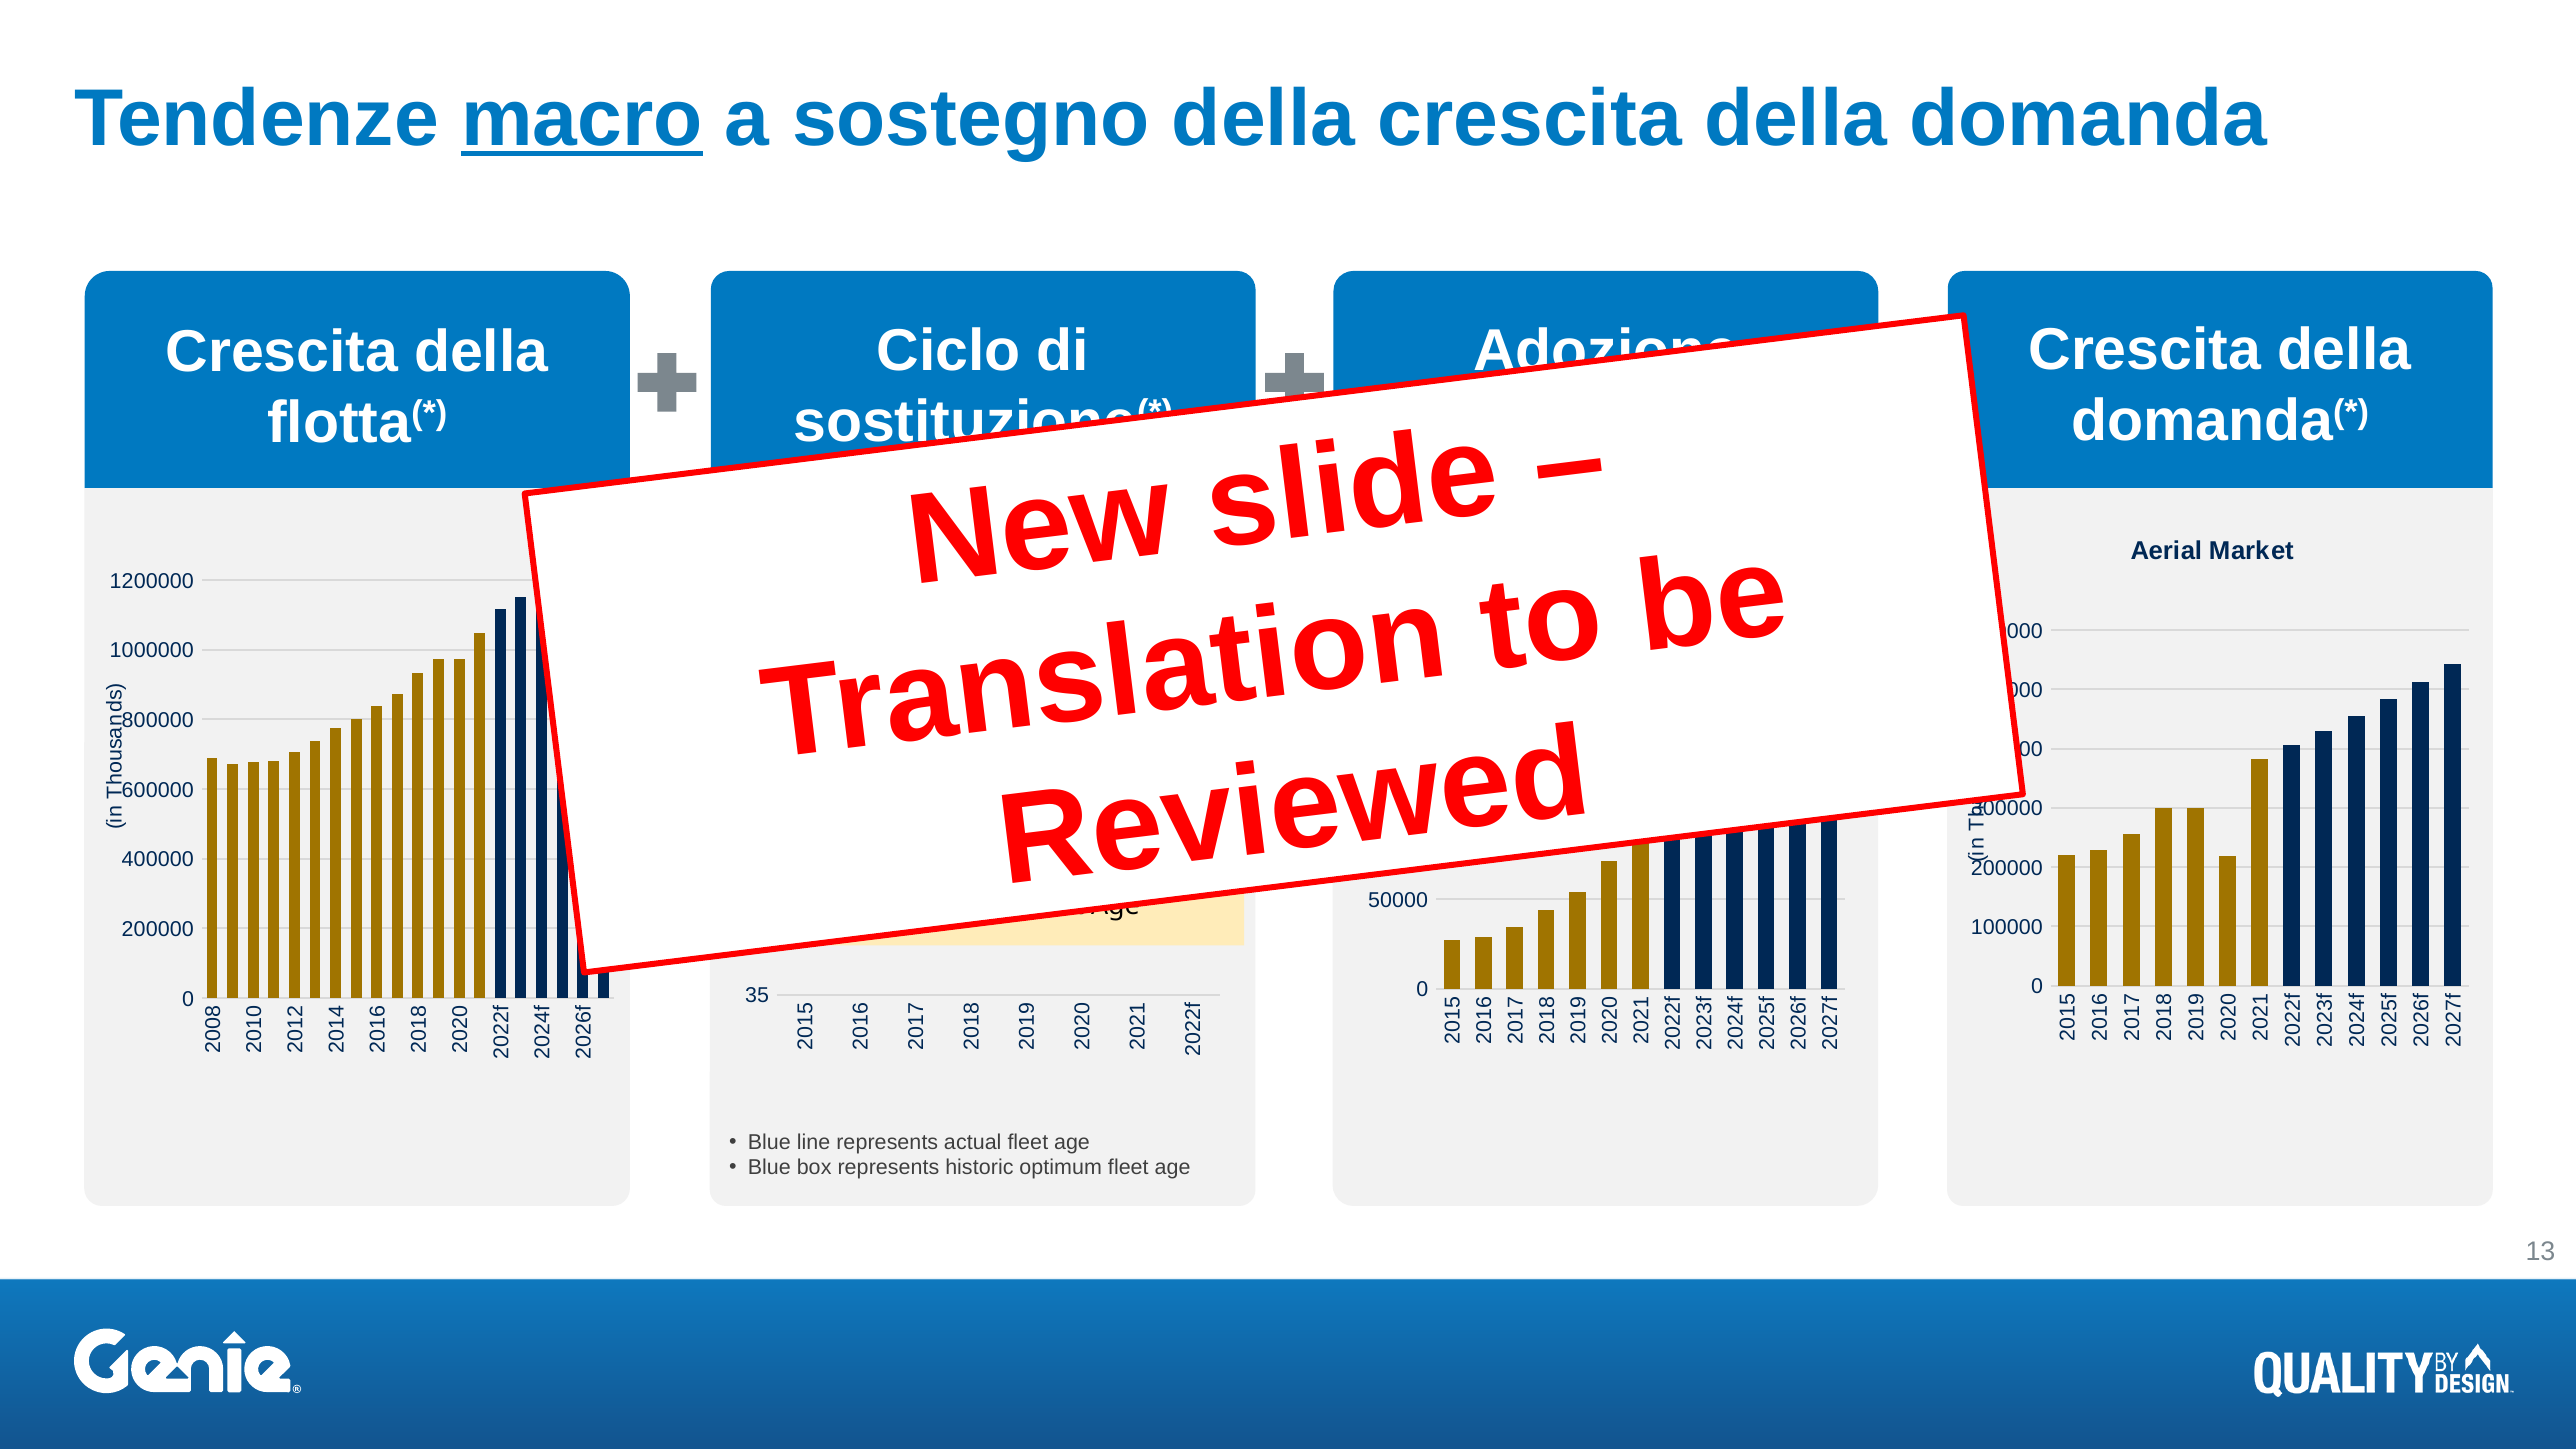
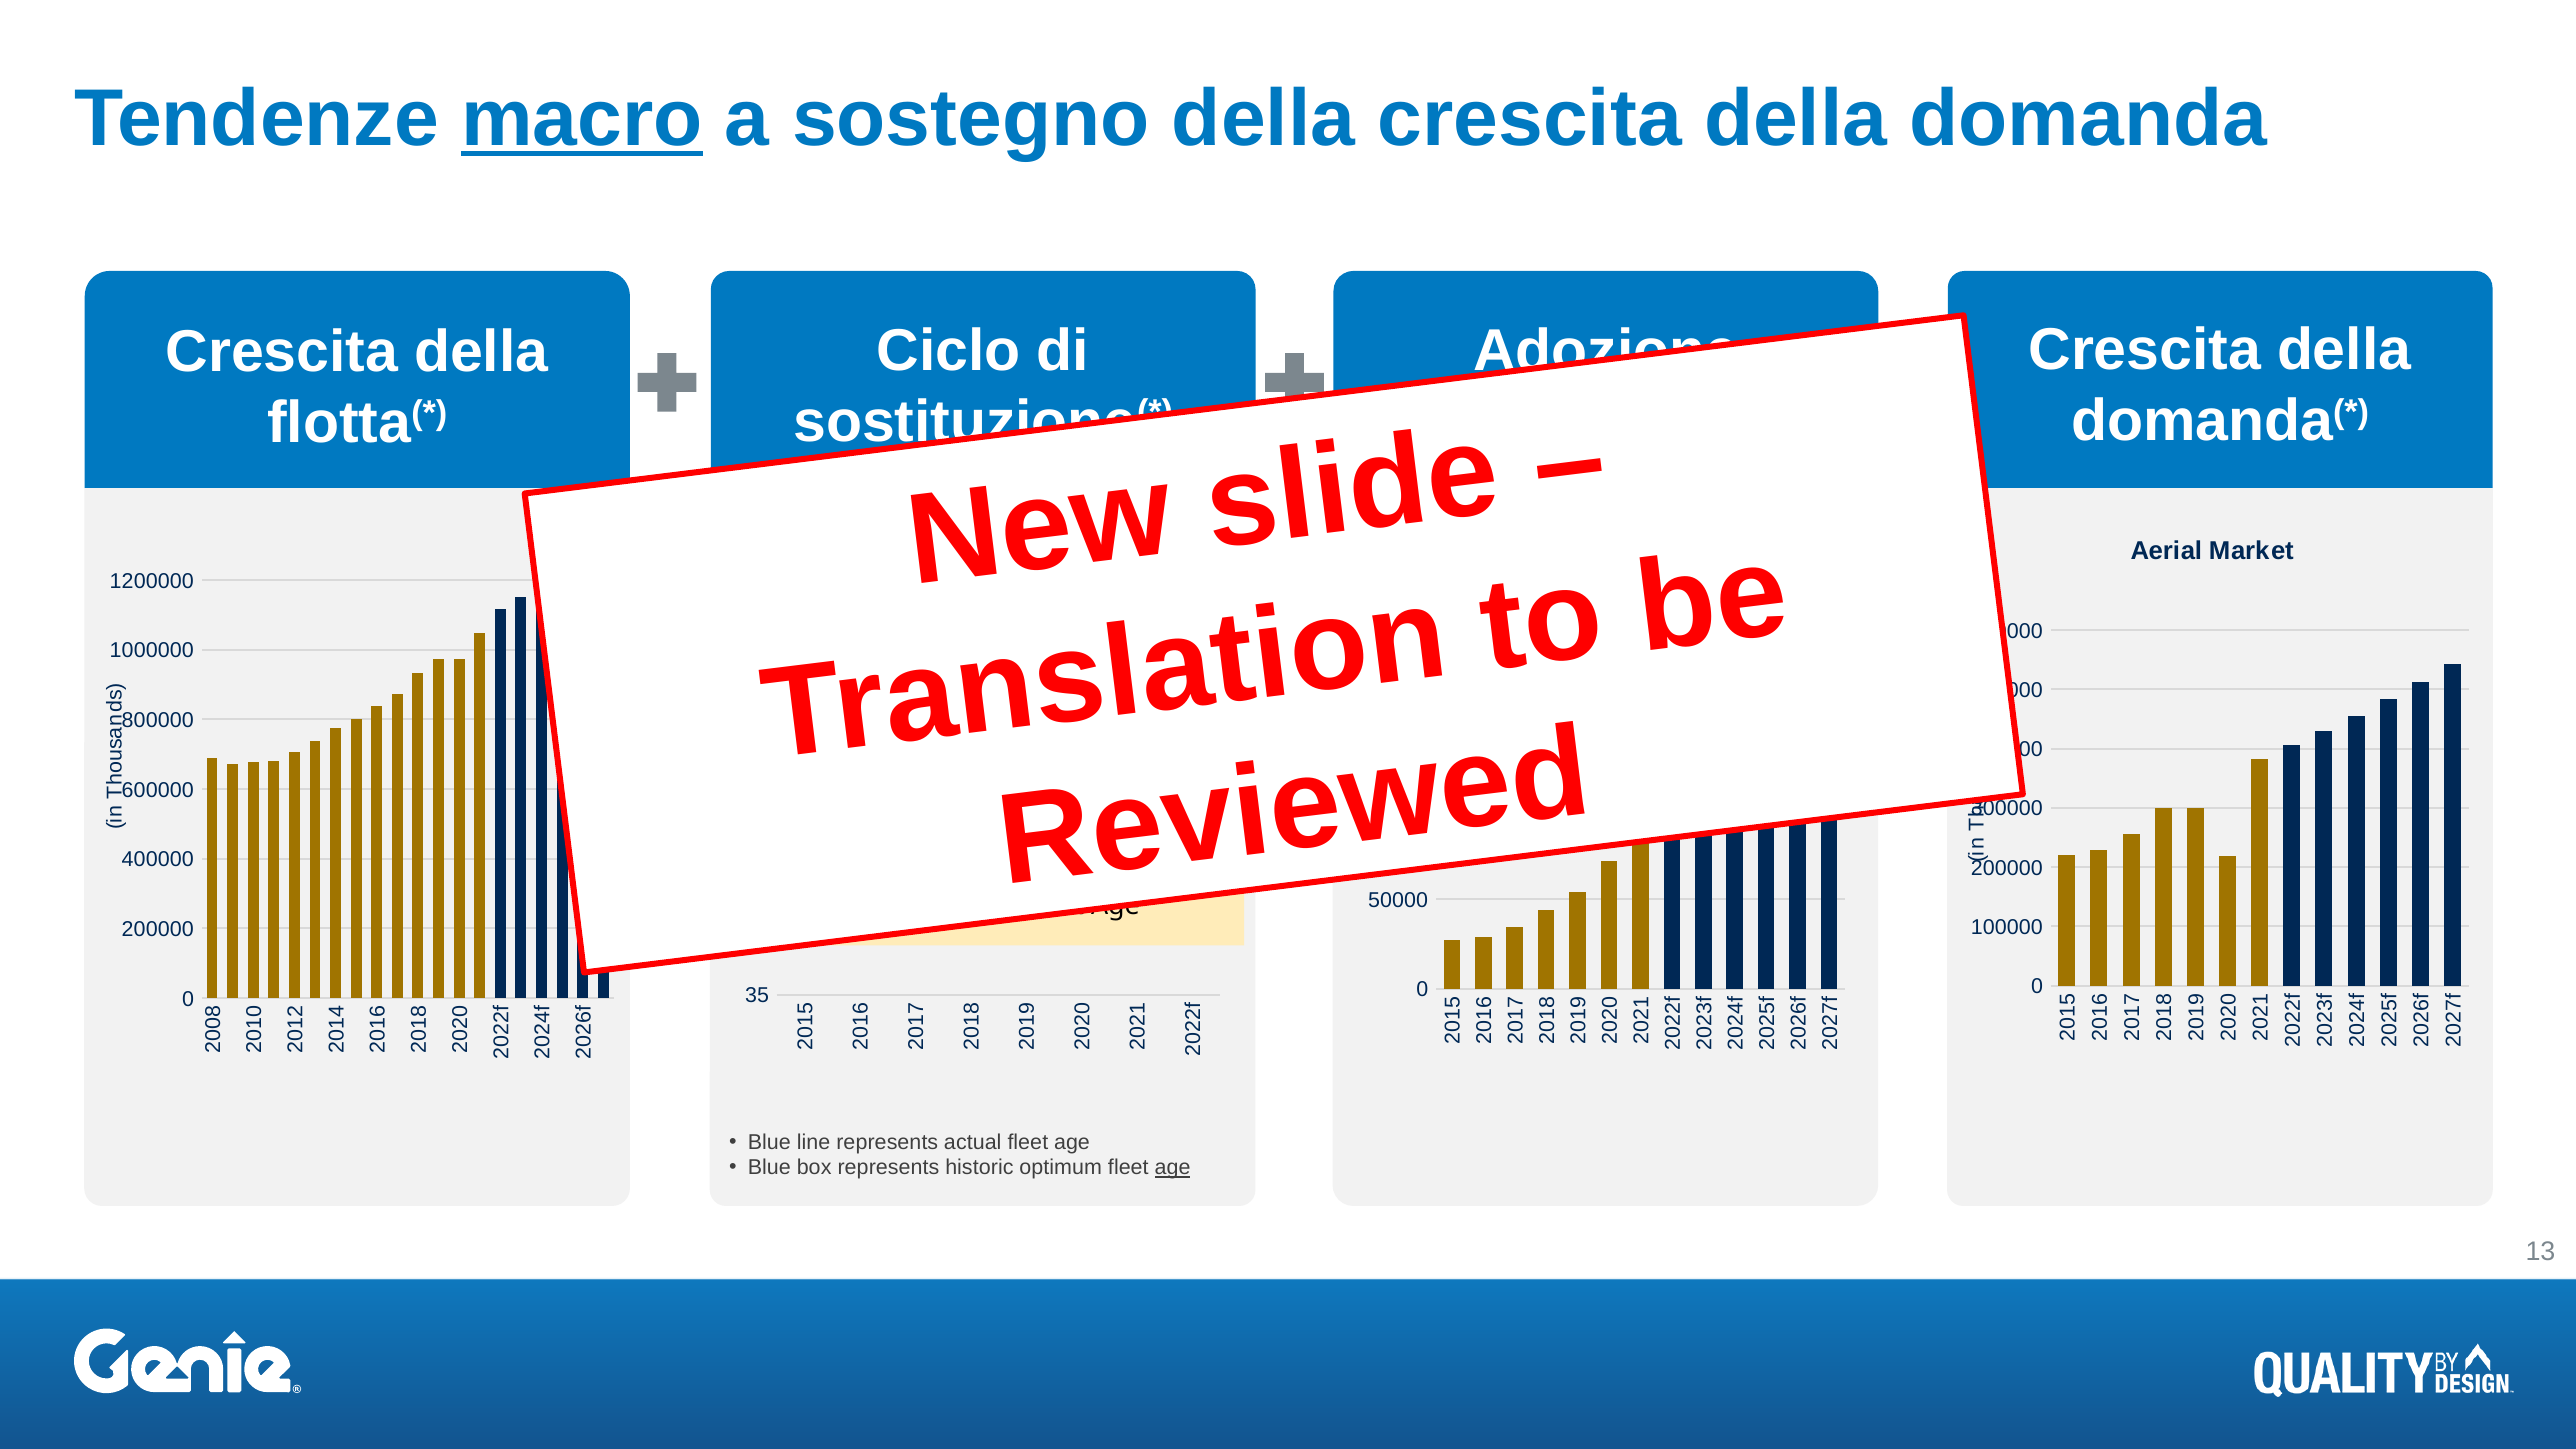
age at (1173, 1168) underline: none -> present
